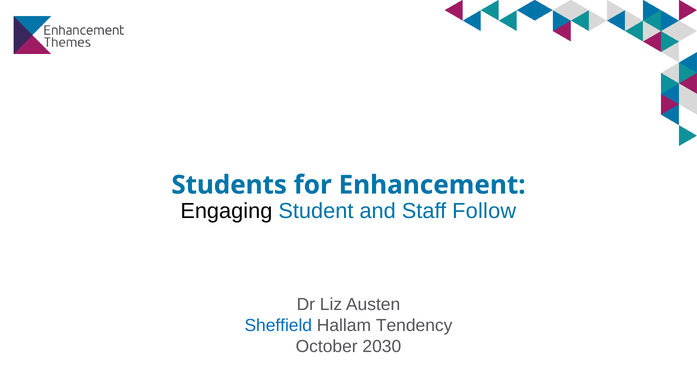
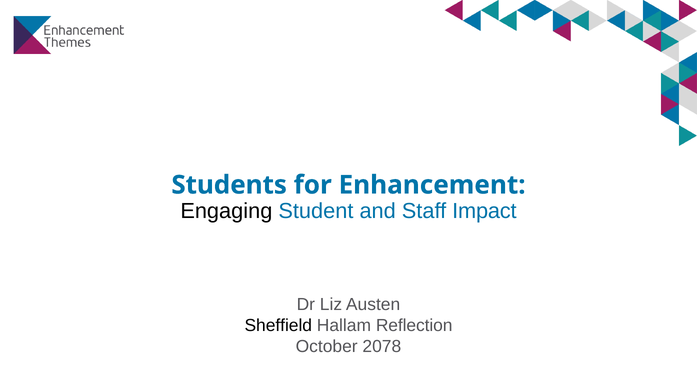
Follow: Follow -> Impact
Sheffield colour: blue -> black
Tendency: Tendency -> Reflection
2030: 2030 -> 2078
